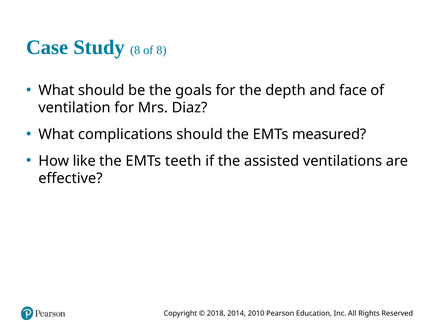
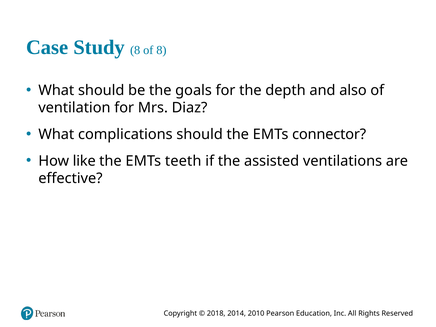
face: face -> also
measured: measured -> connector
